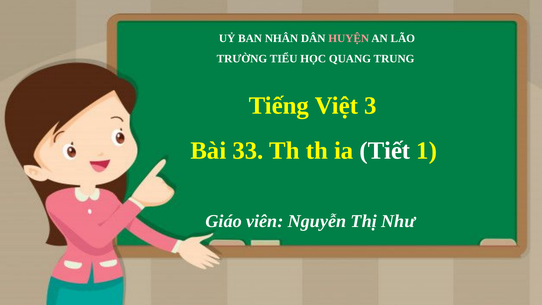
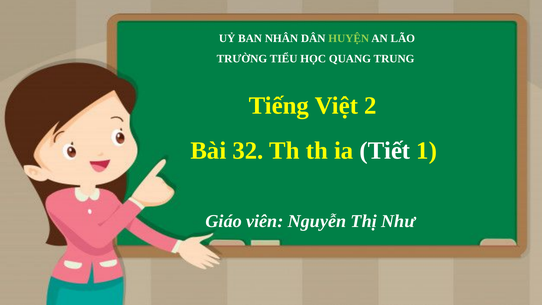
HUYỆN colour: pink -> light green
3: 3 -> 2
33: 33 -> 32
